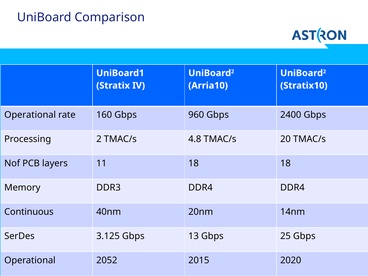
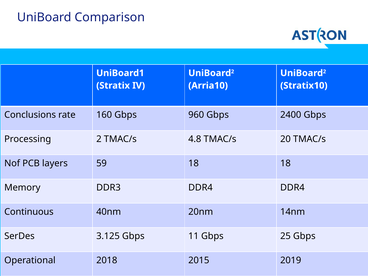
Operational at (30, 115): Operational -> Conclusions
11: 11 -> 59
13: 13 -> 11
2052: 2052 -> 2018
2020: 2020 -> 2019
